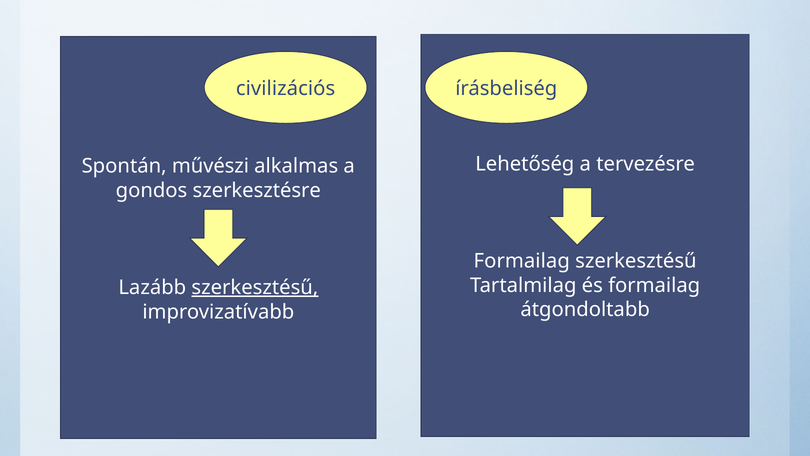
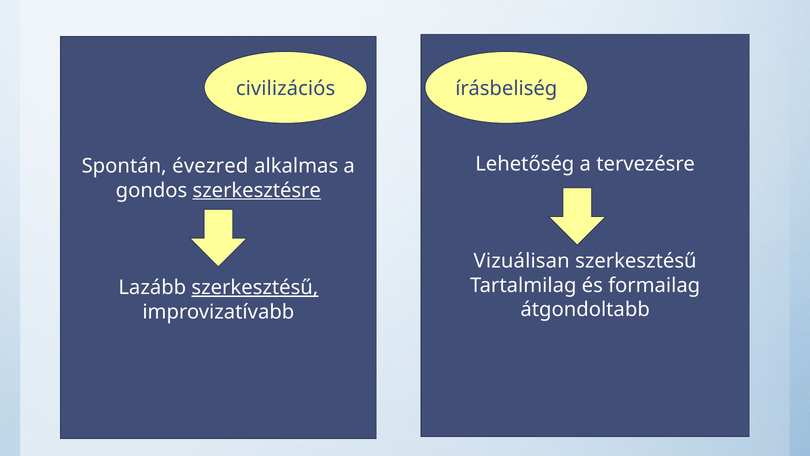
művészi: művészi -> évezred
szerkesztésre underline: none -> present
Formailag at (522, 261): Formailag -> Vizuálisan
